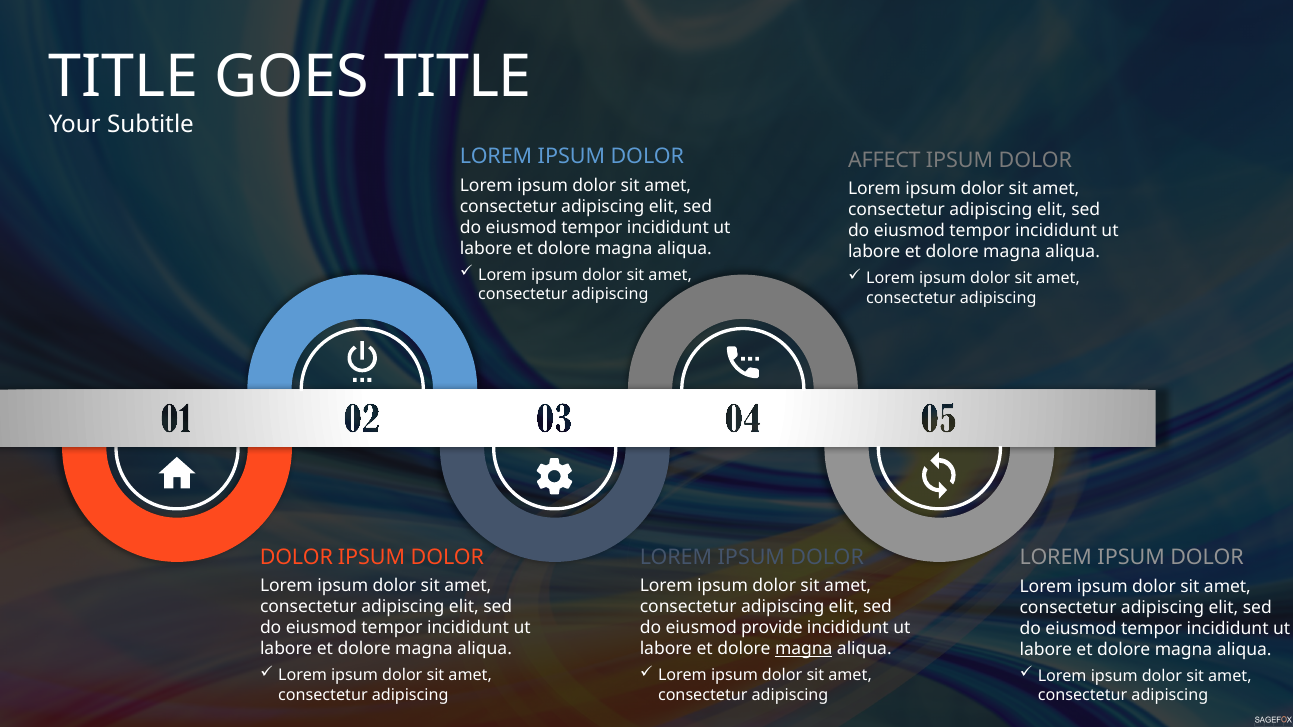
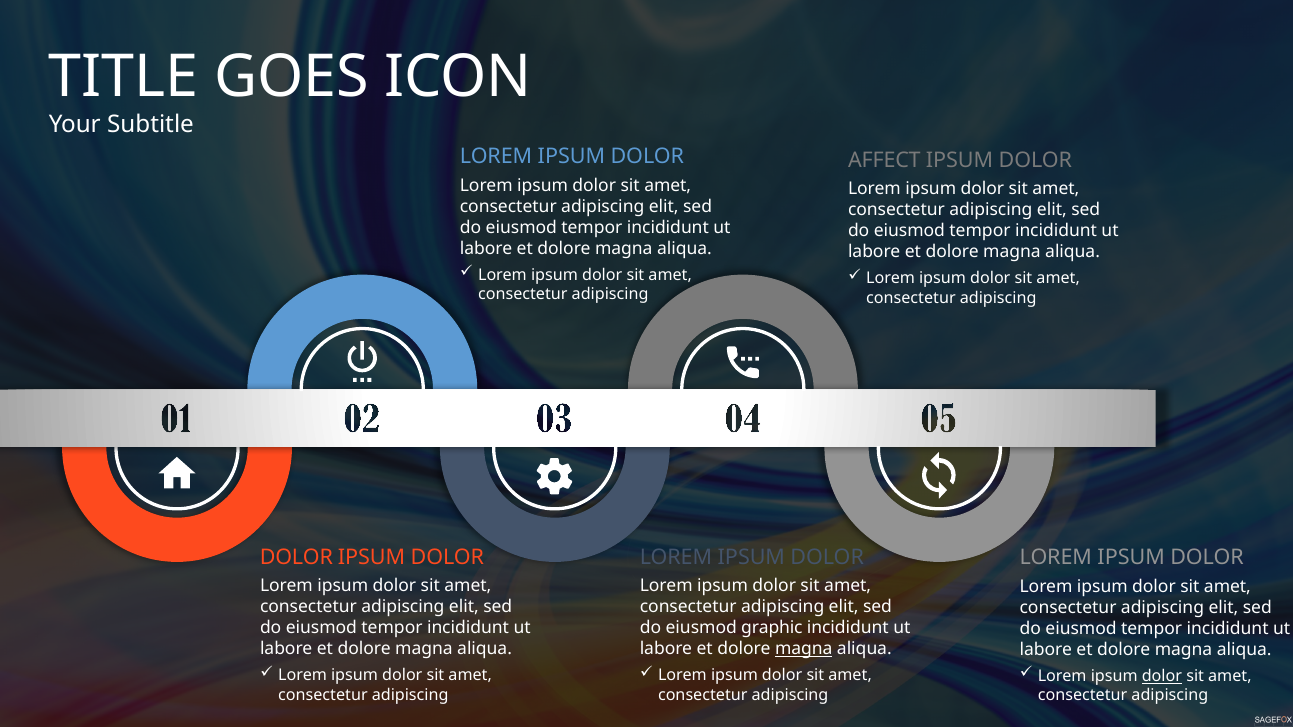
GOES TITLE: TITLE -> ICON
provide: provide -> graphic
dolor at (1162, 676) underline: none -> present
